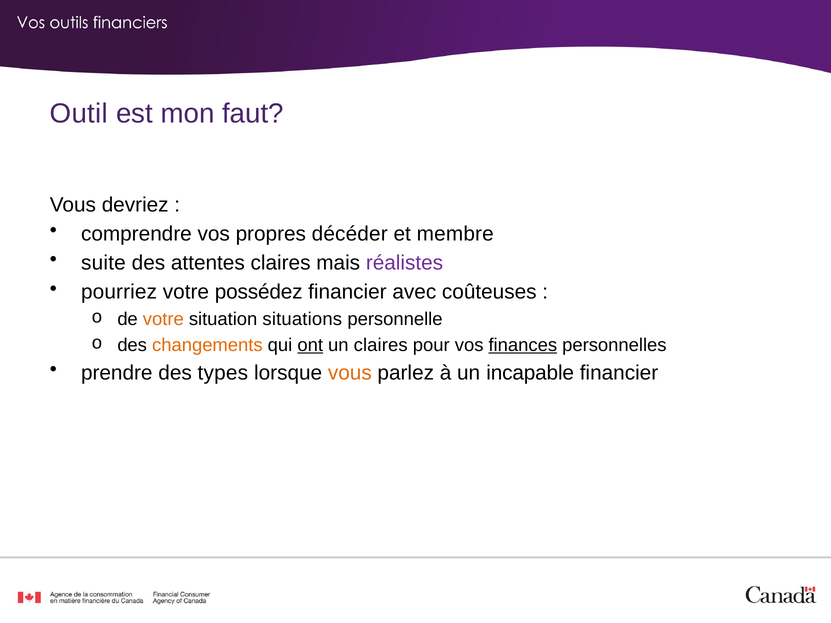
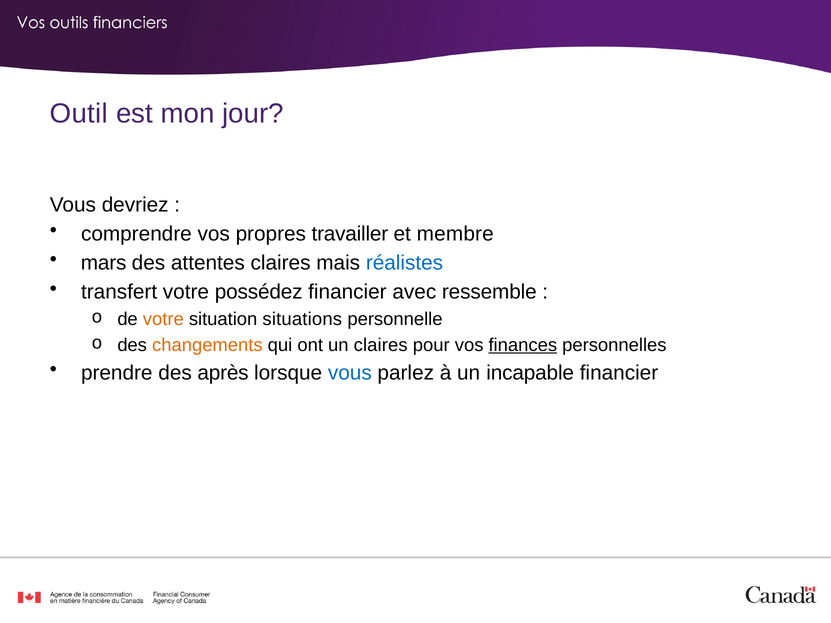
faut: faut -> jour
décéder: décéder -> travailler
suite: suite -> mars
réalistes colour: purple -> blue
pourriez: pourriez -> transfert
coûteuses: coûteuses -> ressemble
ont underline: present -> none
types: types -> après
vous at (350, 373) colour: orange -> blue
